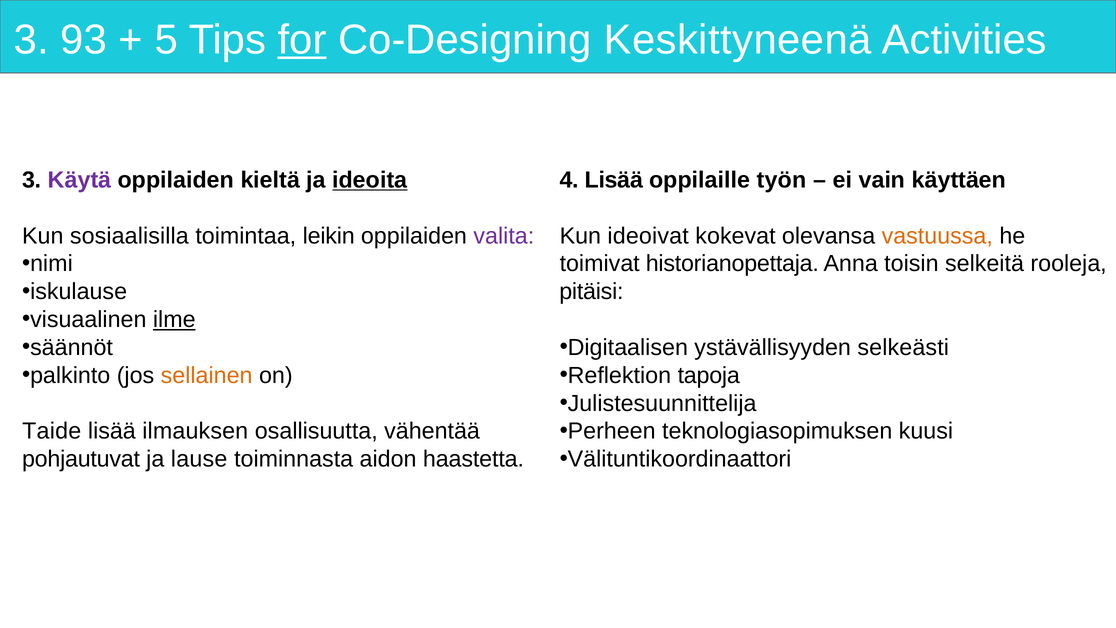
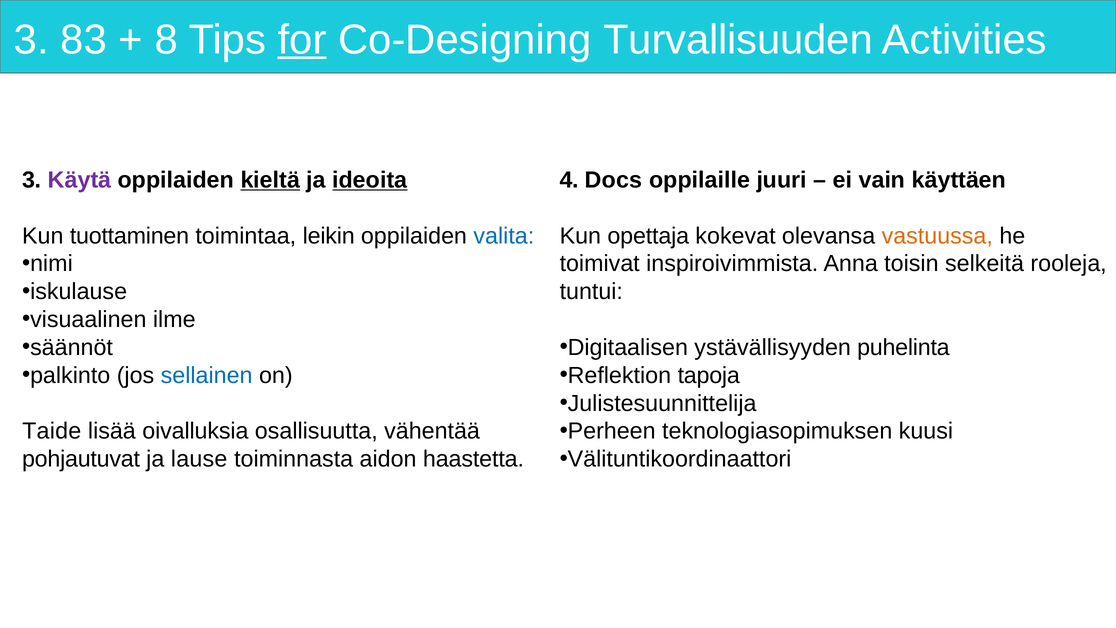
93: 93 -> 83
5: 5 -> 8
Keskittyneenä: Keskittyneenä -> Turvallisuuden
kieltä underline: none -> present
4 Lisää: Lisää -> Docs
työn: työn -> juuri
sosiaalisilla: sosiaalisilla -> tuottaminen
valita colour: purple -> blue
ideoivat: ideoivat -> opettaja
historianopettaja: historianopettaja -> inspiroivimmista
pitäisi: pitäisi -> tuntui
ilme underline: present -> none
selkeästi: selkeästi -> puhelinta
sellainen colour: orange -> blue
ilmauksen: ilmauksen -> oivalluksia
